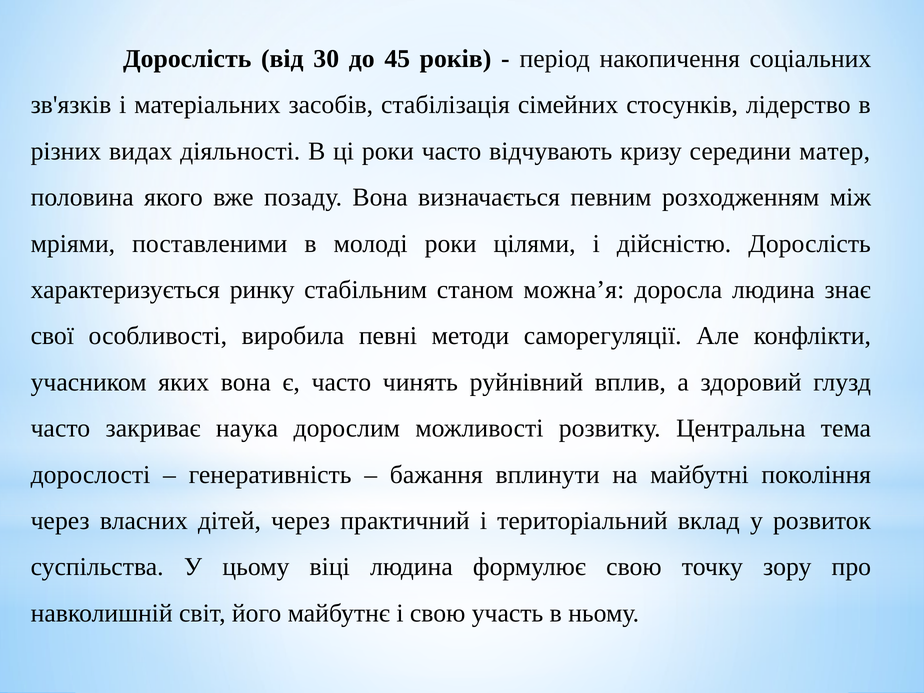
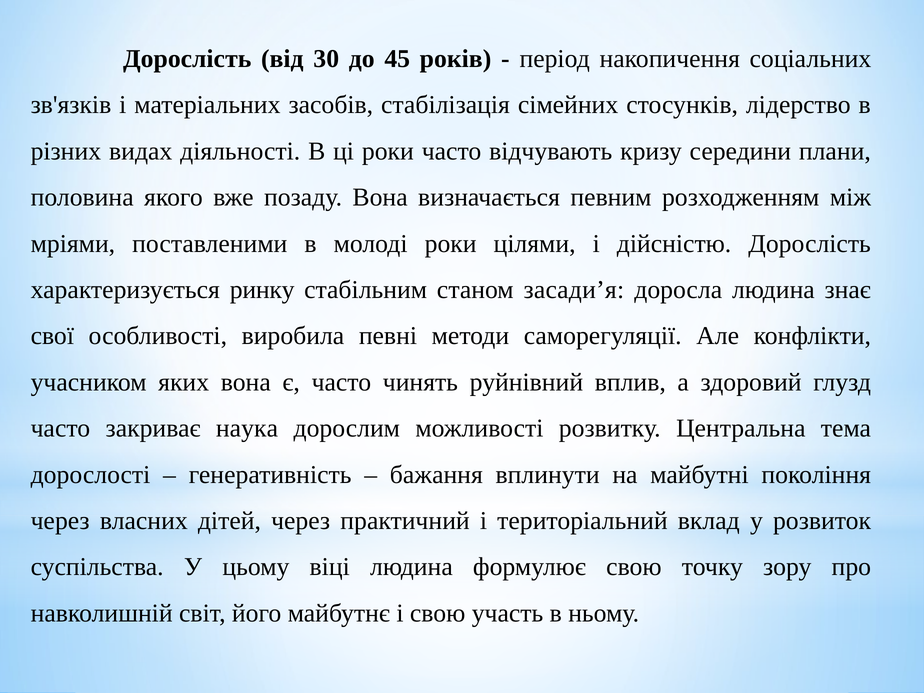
матер: матер -> плани
можна’я: можна’я -> засади’я
